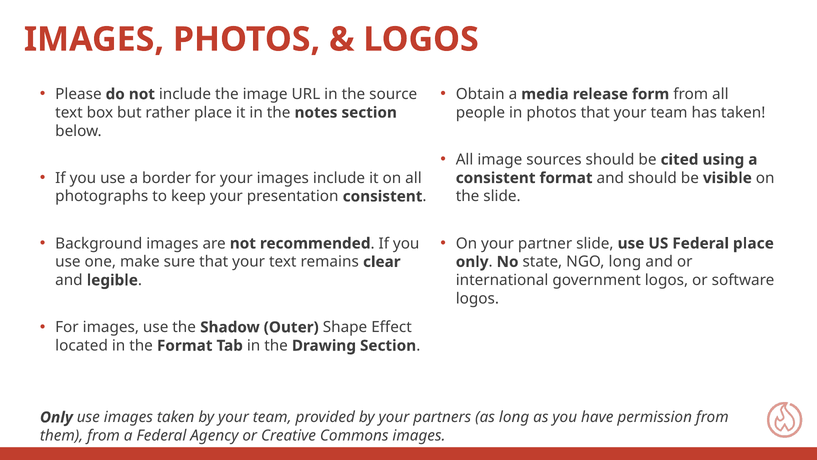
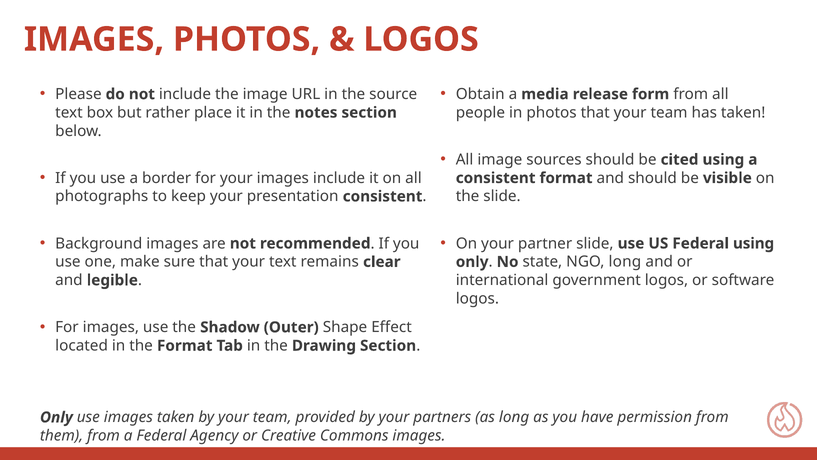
Federal place: place -> using
